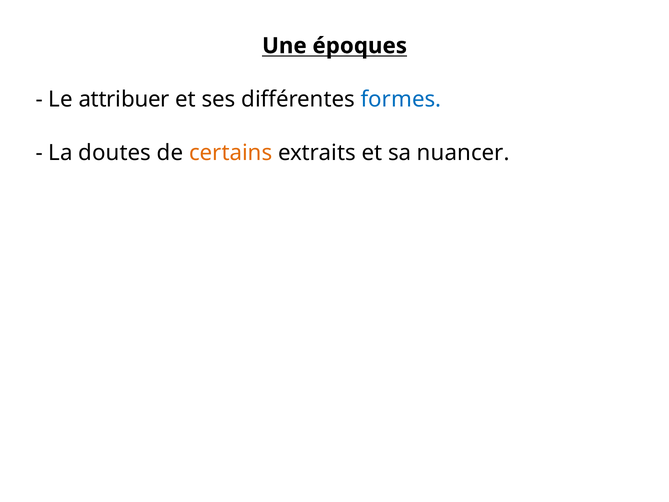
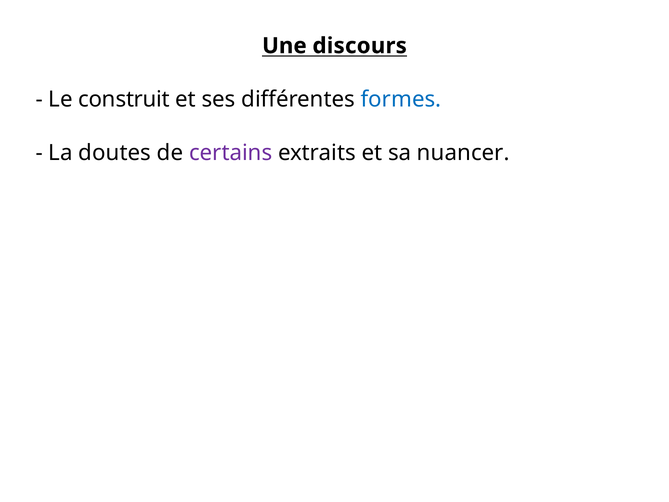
époques: époques -> discours
attribuer: attribuer -> construit
certains colour: orange -> purple
